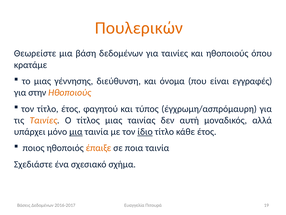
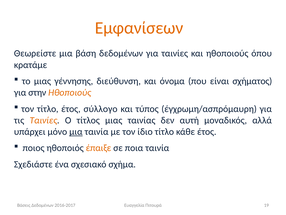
Πουλερικών: Πουλερικών -> Εμφανίσεων
εγγραφές: εγγραφές -> σχήματος
φαγητού: φαγητού -> σύλλογο
ίδιο underline: present -> none
